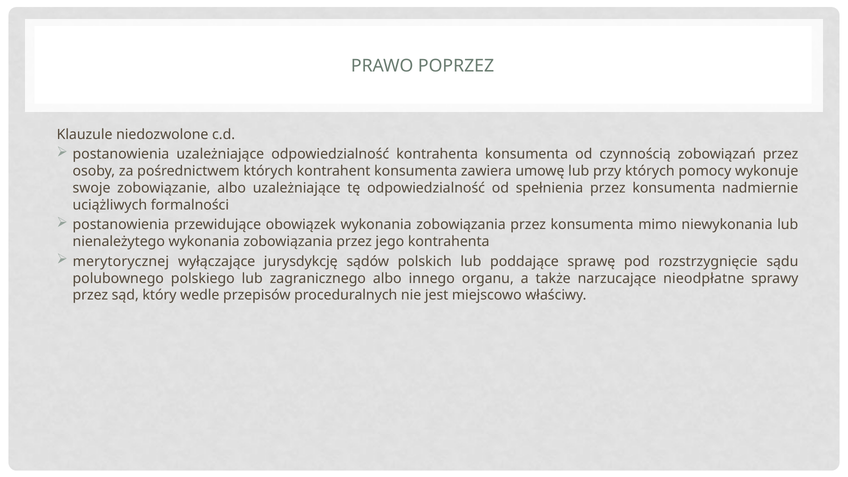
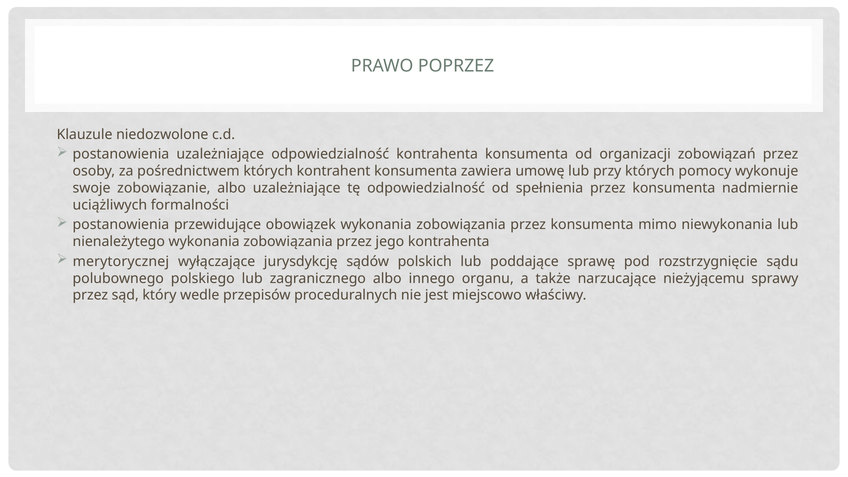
czynnością: czynnością -> organizacji
nieodpłatne: nieodpłatne -> nieżyjącemu
